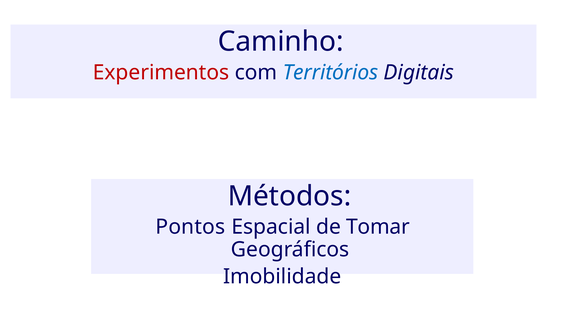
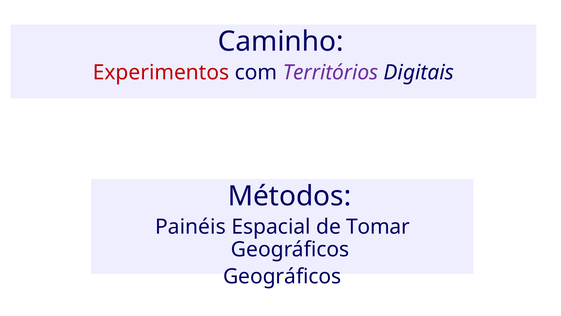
Territórios colour: blue -> purple
Pontos: Pontos -> Painéis
Imobilidade at (282, 276): Imobilidade -> Geográficos
